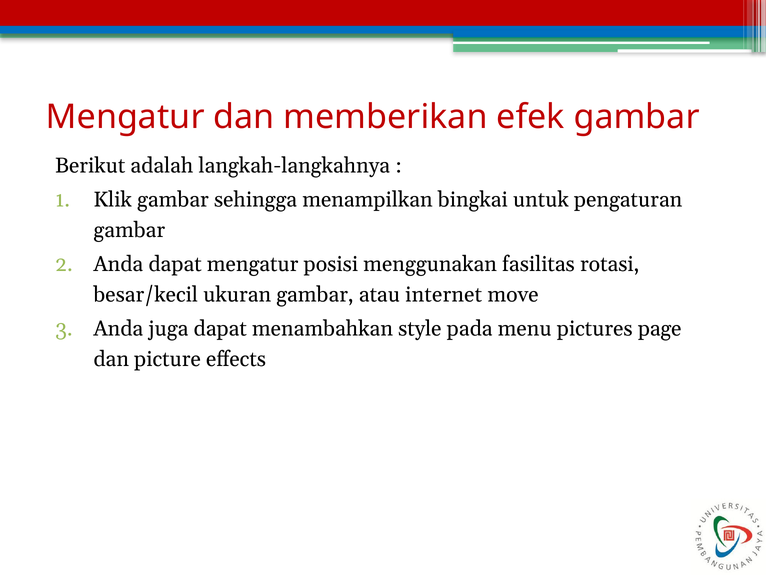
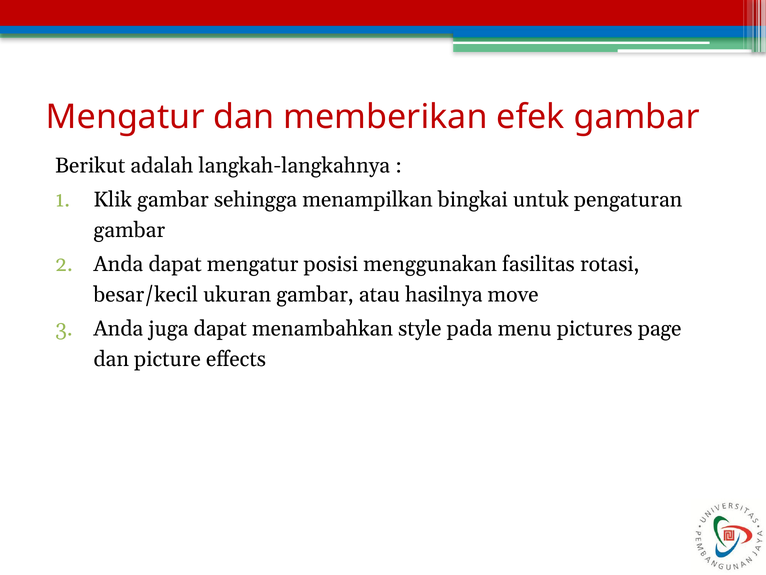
internet: internet -> hasilnya
